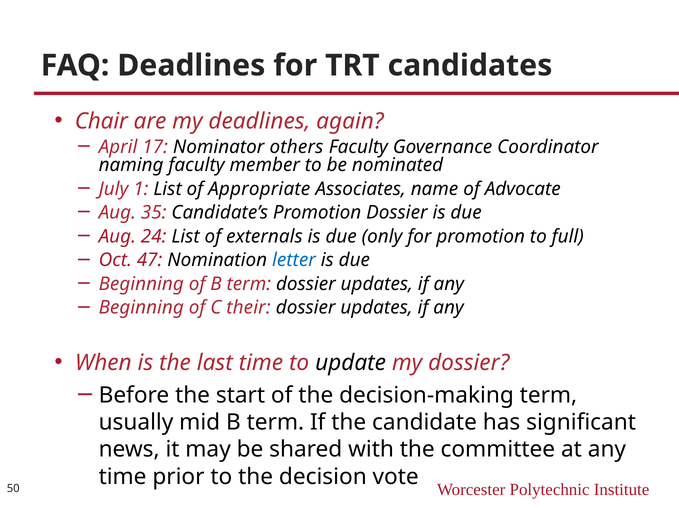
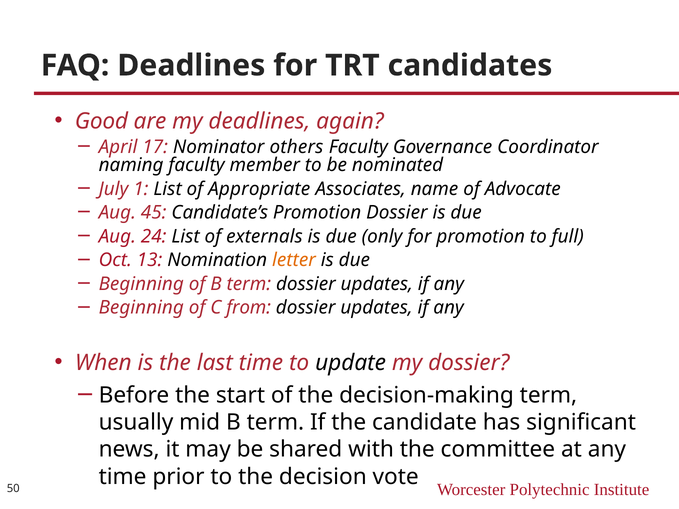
Chair: Chair -> Good
35: 35 -> 45
47: 47 -> 13
letter colour: blue -> orange
their: their -> from
